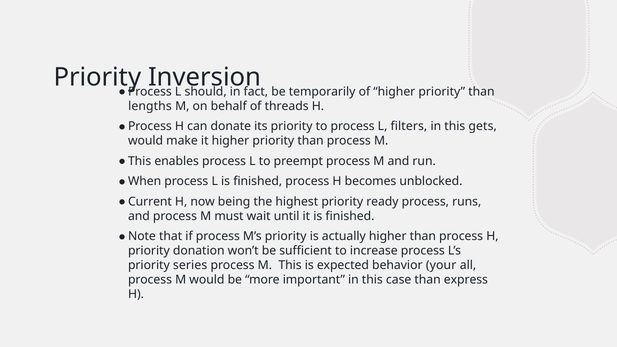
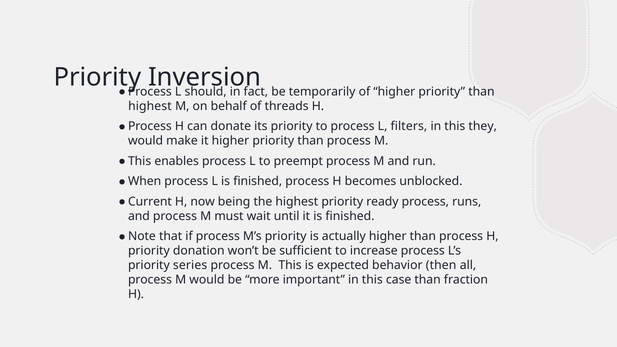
lengths at (150, 106): lengths -> highest
gets: gets -> they
your: your -> then
express: express -> fraction
